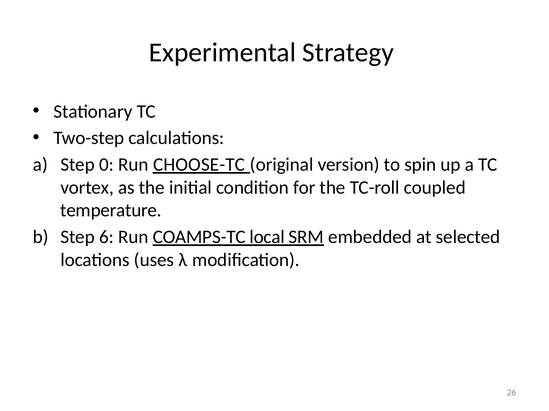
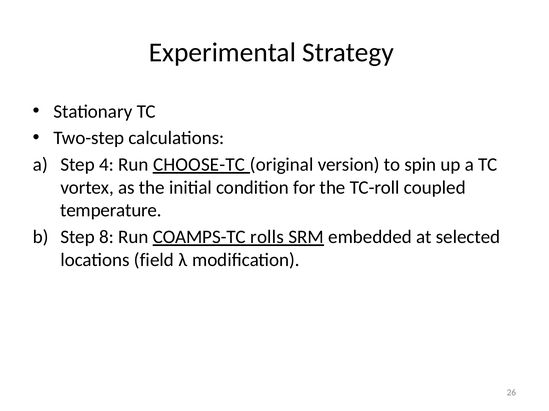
0: 0 -> 4
6: 6 -> 8
local: local -> rolls
uses: uses -> field
